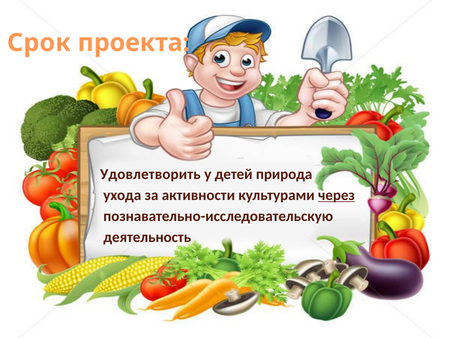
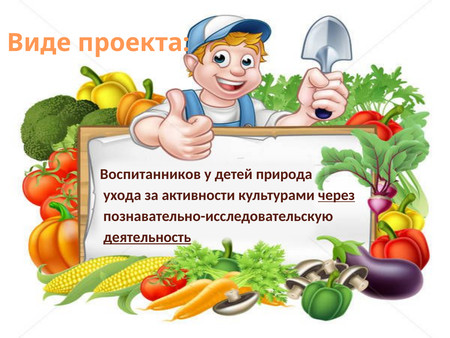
Срок: Срок -> Виде
Удовлетворить: Удовлетворить -> Воспитанников
деятельность underline: none -> present
